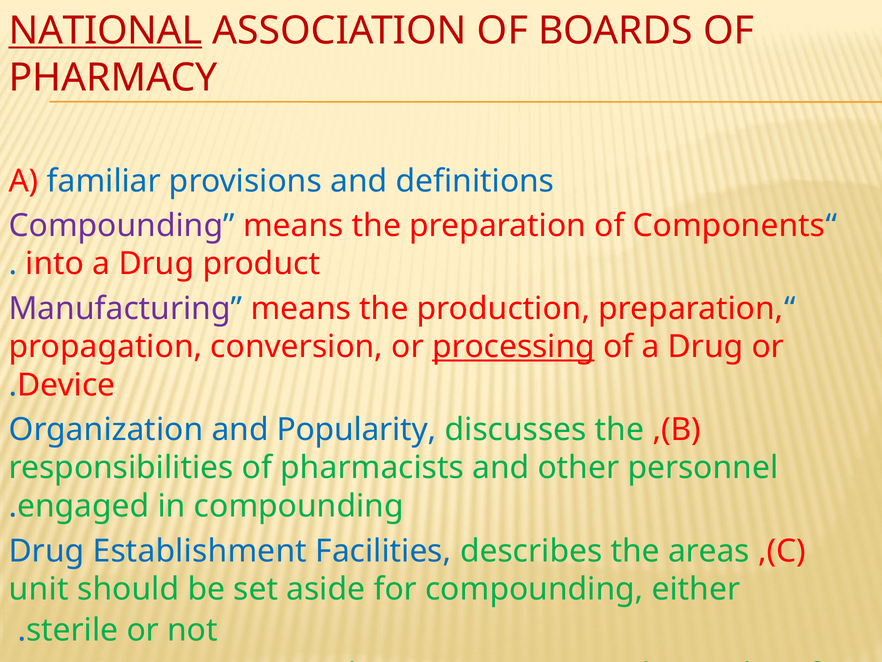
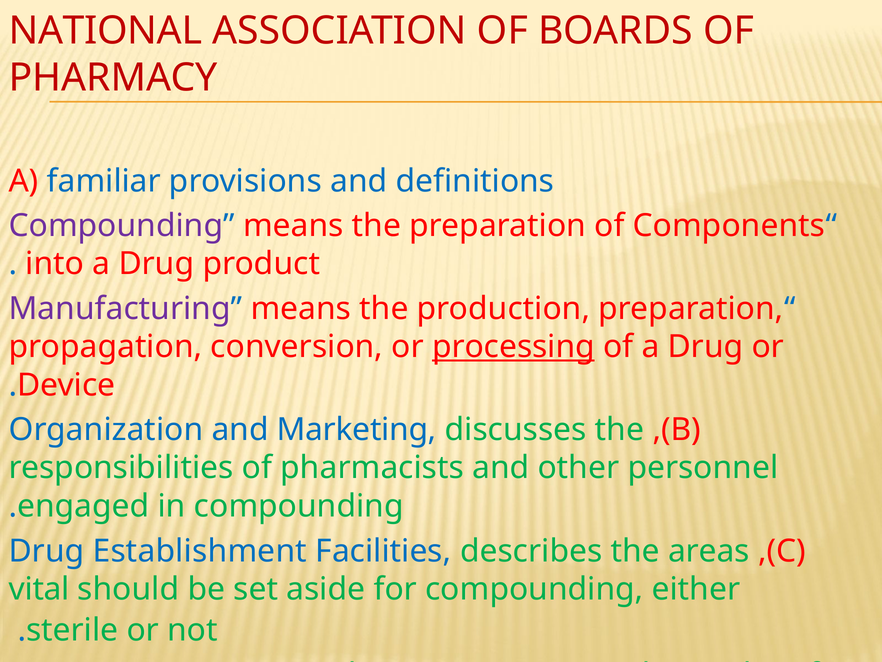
NATIONAL underline: present -> none
Popularity: Popularity -> Marketing
unit: unit -> vital
